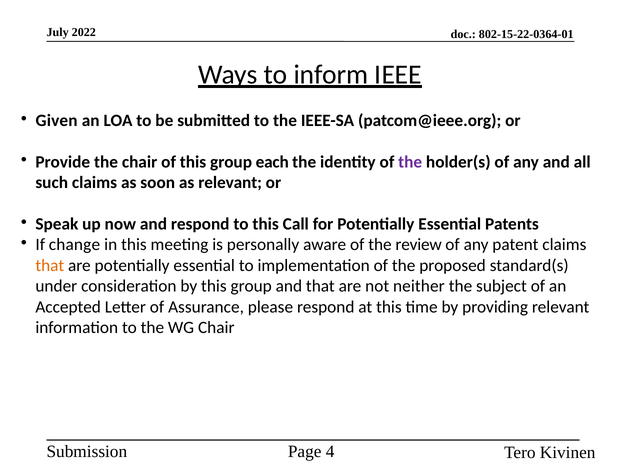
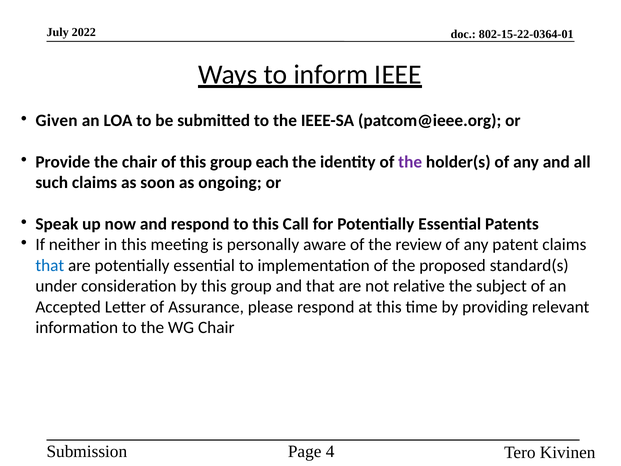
as relevant: relevant -> ongoing
change: change -> neither
that at (50, 265) colour: orange -> blue
neither: neither -> relative
